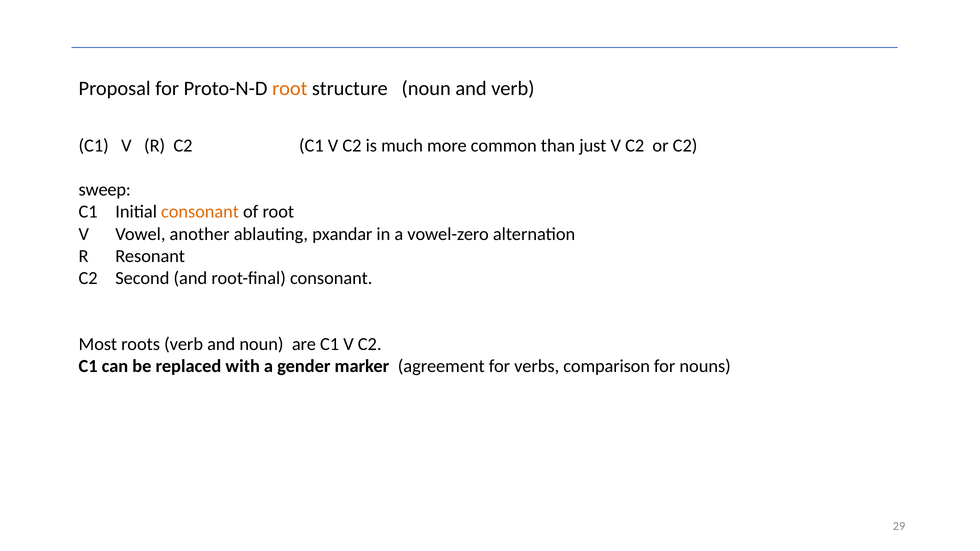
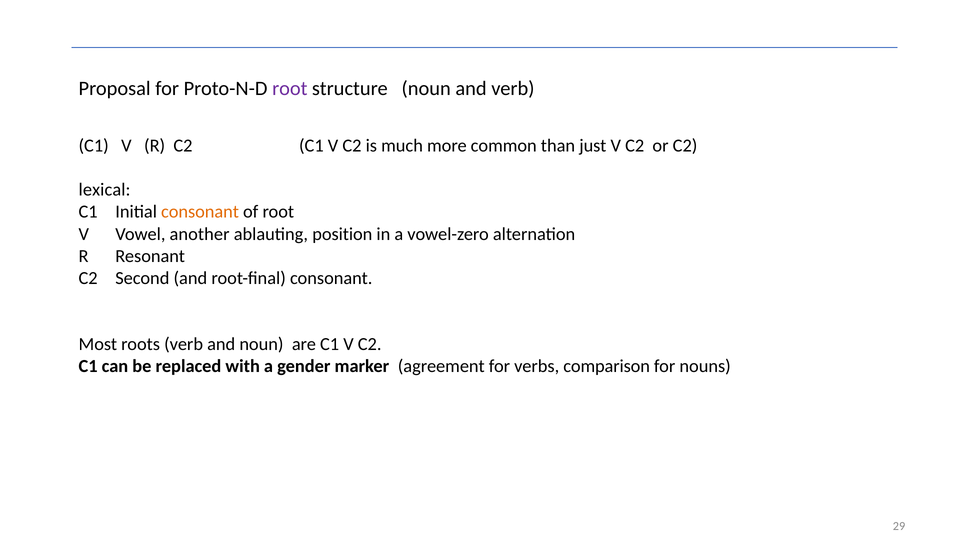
root at (290, 88) colour: orange -> purple
sweep: sweep -> lexical
pxandar: pxandar -> position
